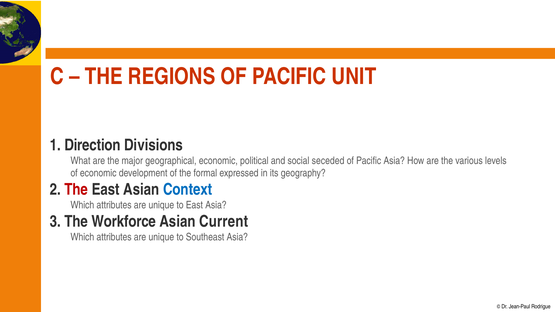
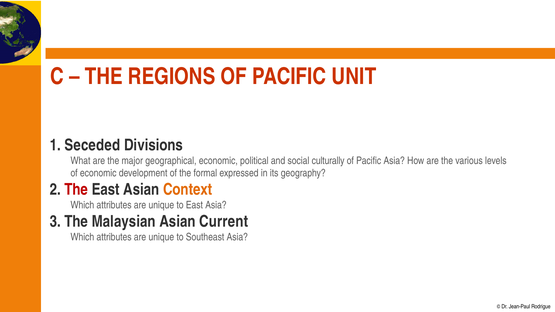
Direction: Direction -> Seceded
seceded: seceded -> culturally
Context colour: blue -> orange
Workforce: Workforce -> Malaysian
